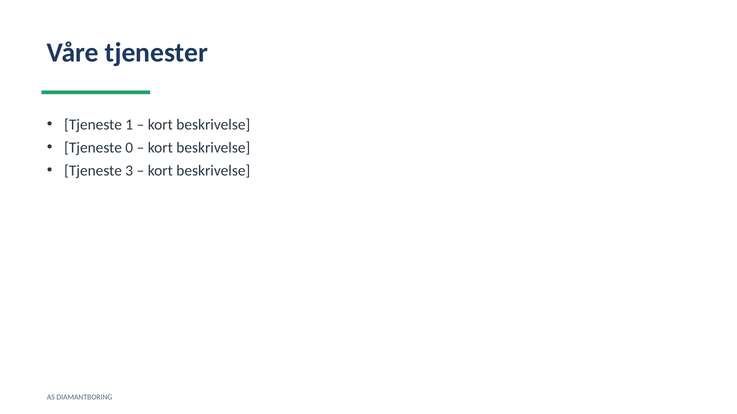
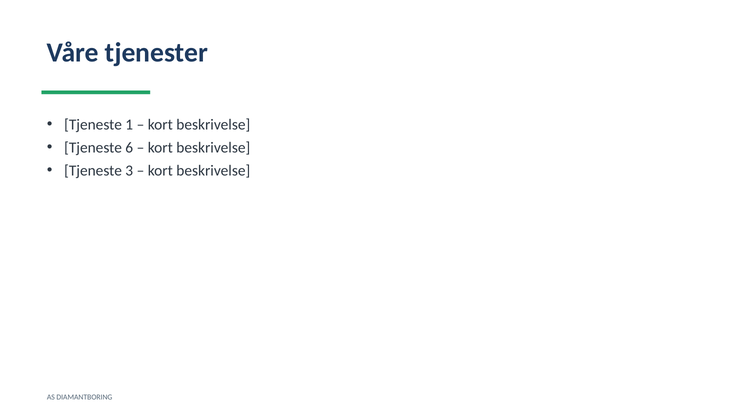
0: 0 -> 6
